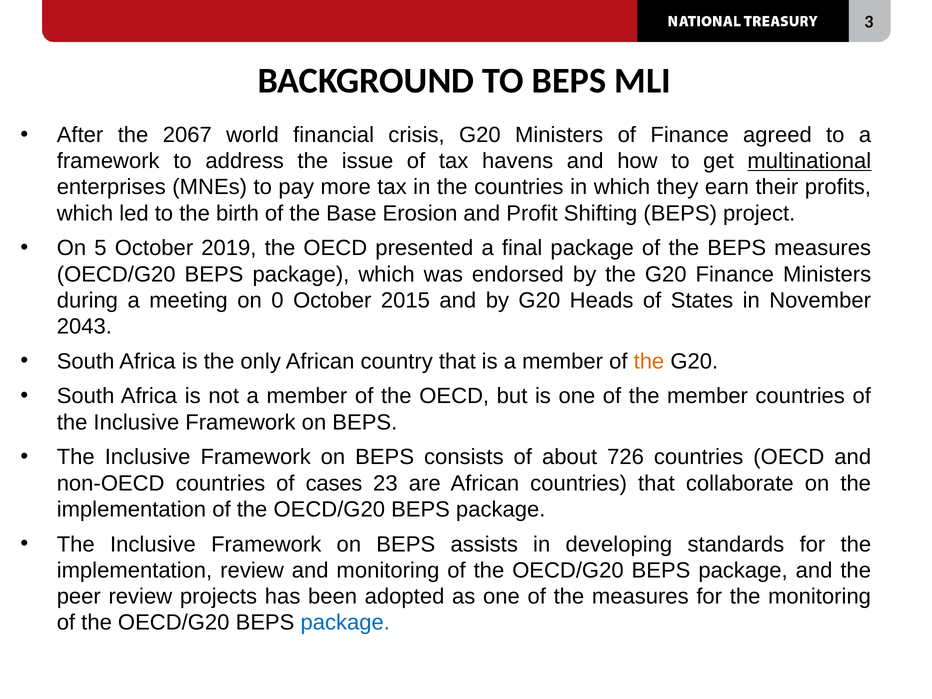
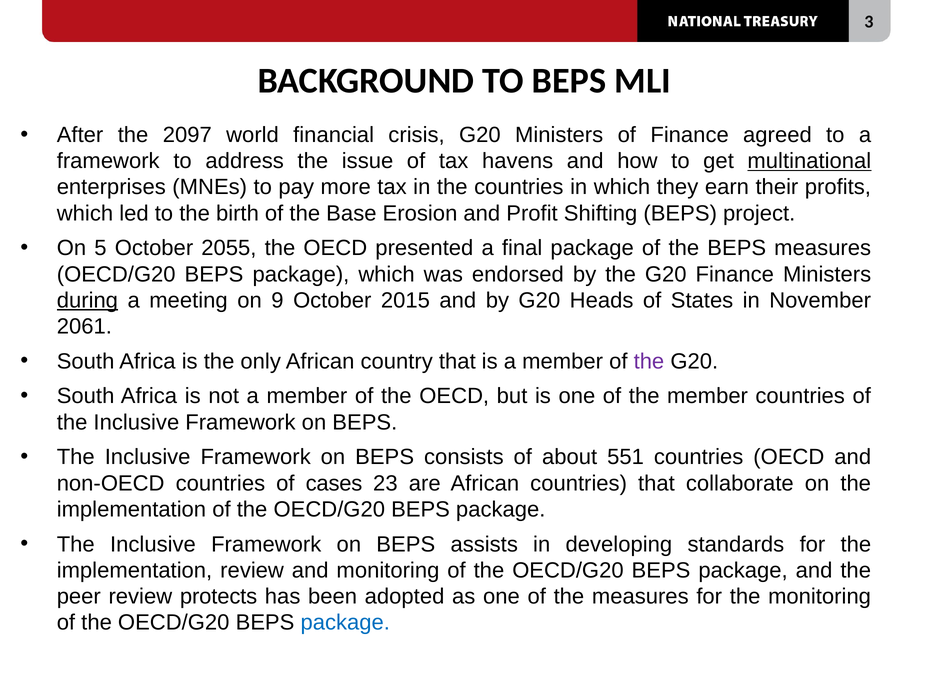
2067: 2067 -> 2097
2019: 2019 -> 2055
during underline: none -> present
0: 0 -> 9
2043: 2043 -> 2061
the at (649, 361) colour: orange -> purple
726: 726 -> 551
projects: projects -> protects
